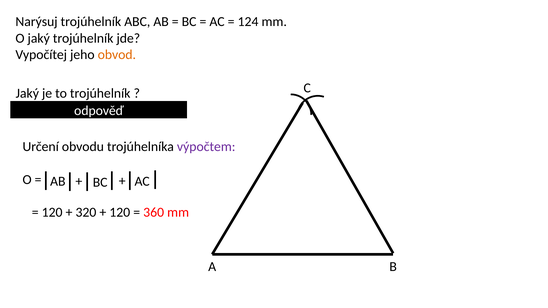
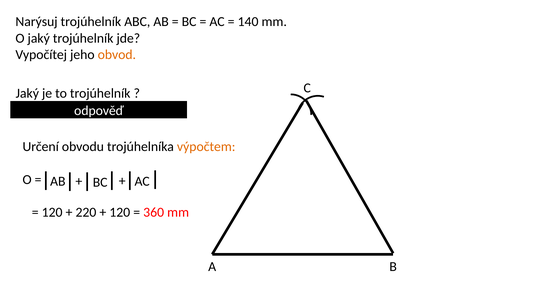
124: 124 -> 140
výpočtem colour: purple -> orange
320: 320 -> 220
